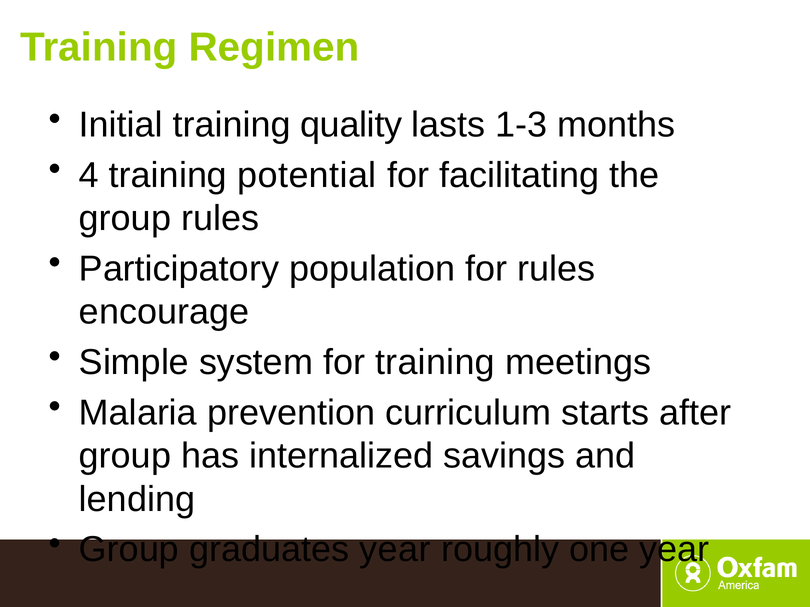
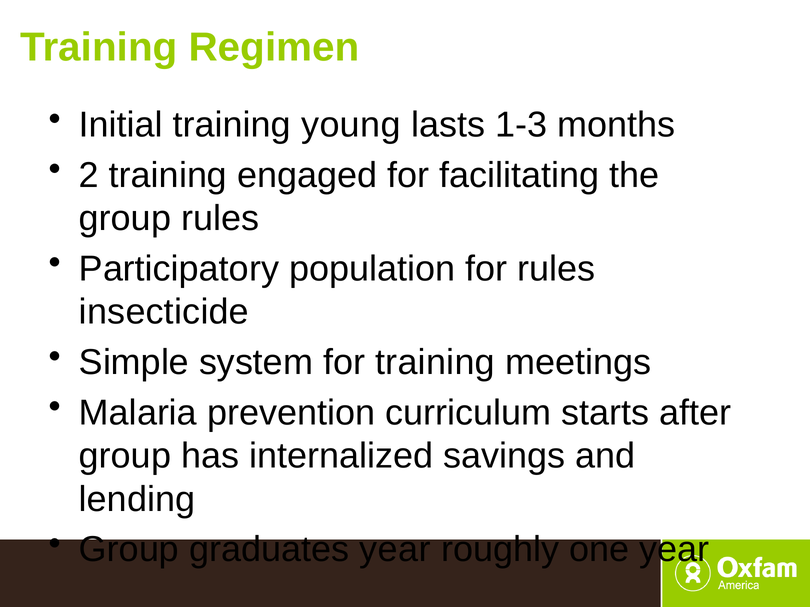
quality: quality -> young
4: 4 -> 2
potential: potential -> engaged
encourage: encourage -> insecticide
